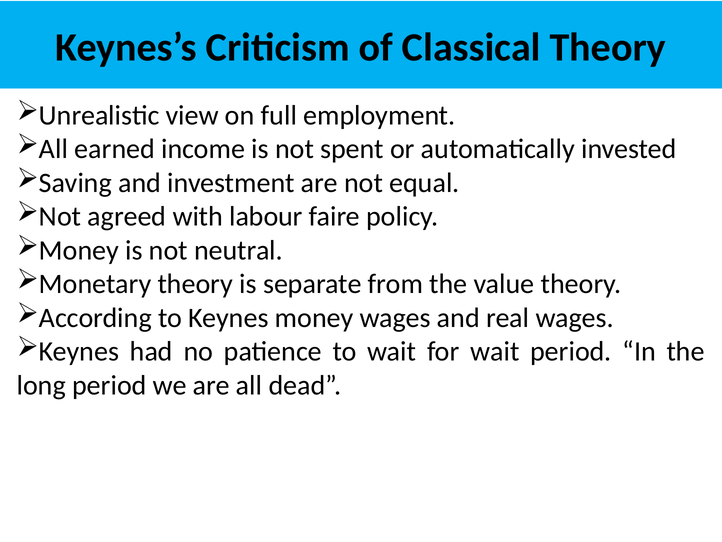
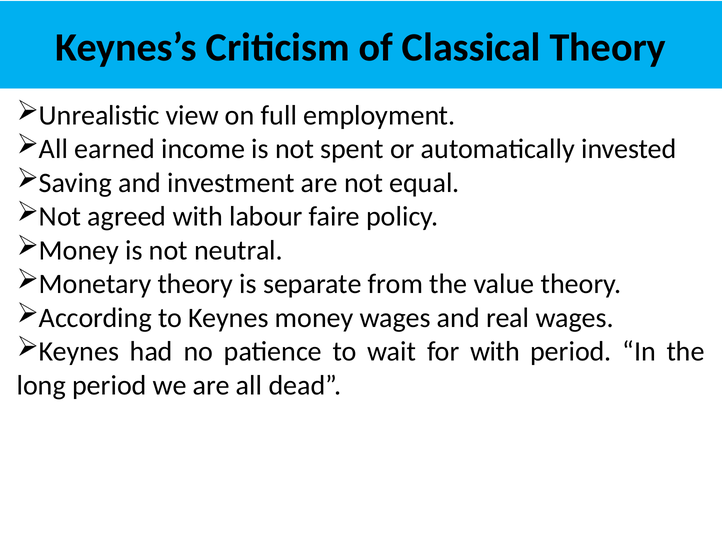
for wait: wait -> with
